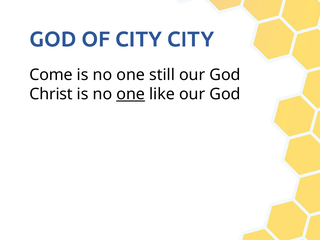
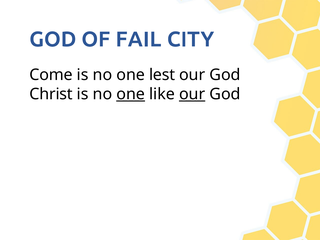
OF CITY: CITY -> FAIL
still: still -> lest
our at (192, 94) underline: none -> present
